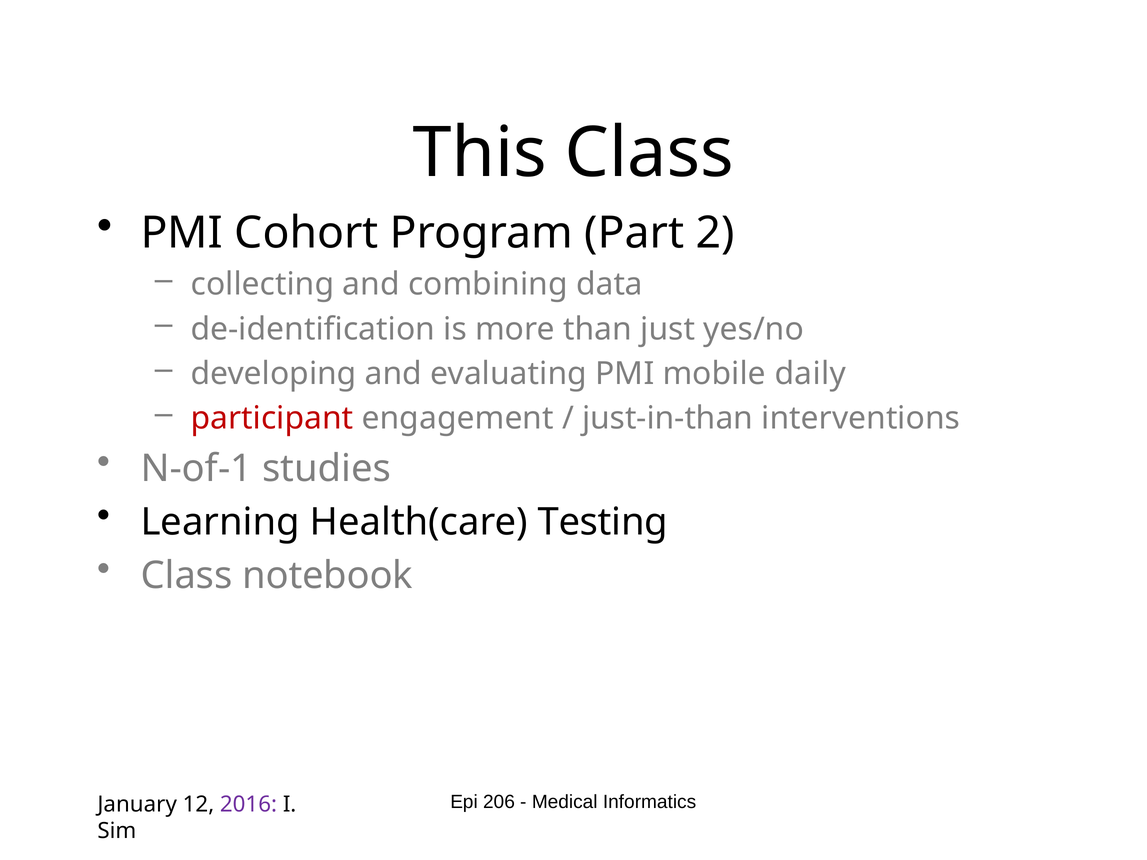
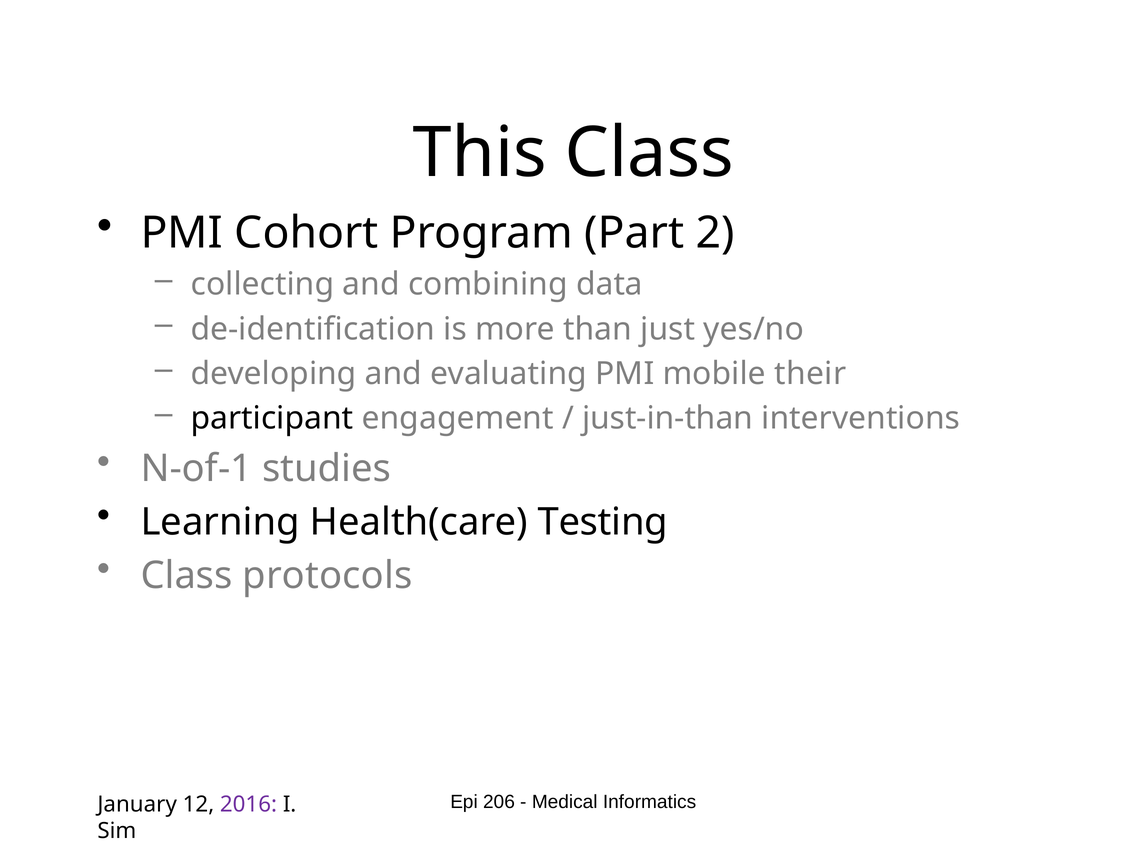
daily: daily -> their
participant colour: red -> black
notebook: notebook -> protocols
